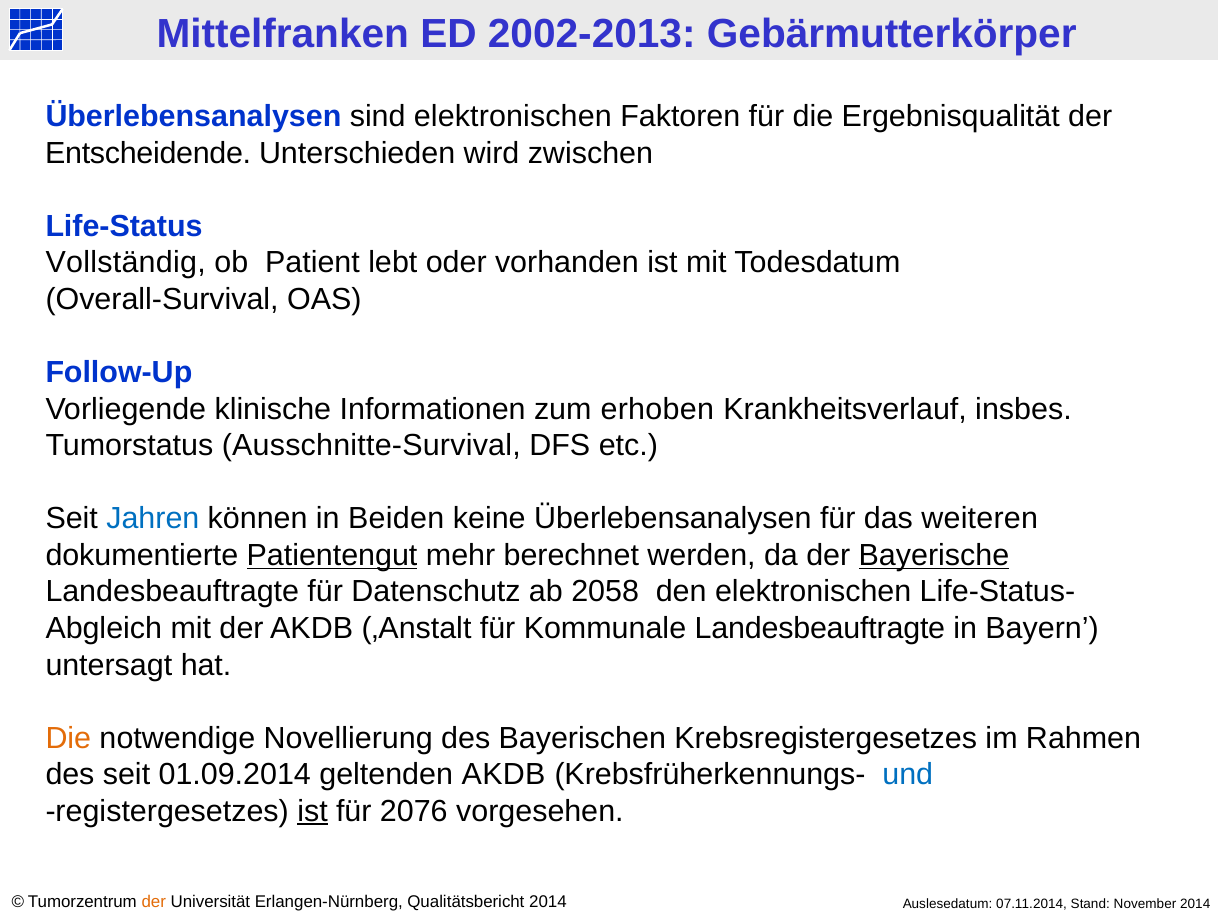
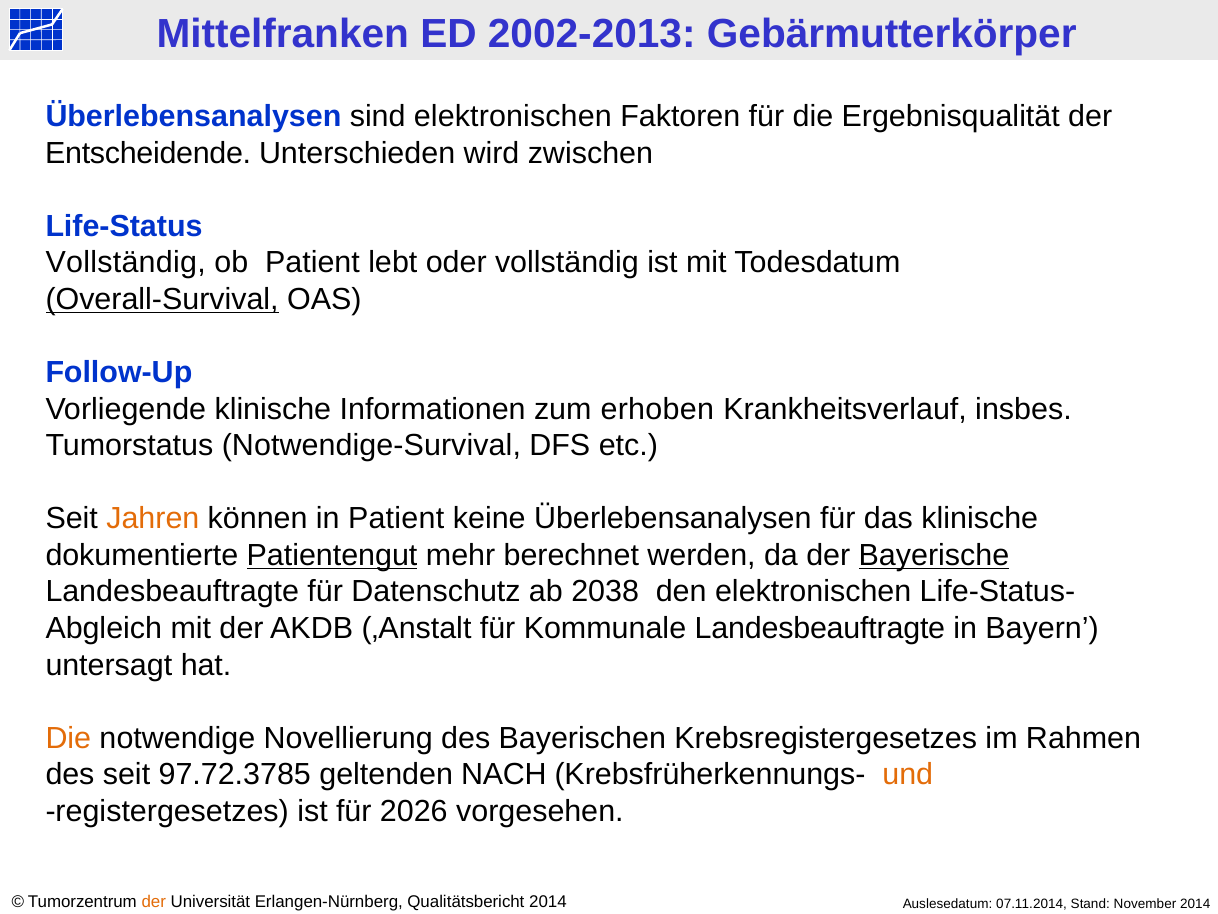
oder vorhanden: vorhanden -> vollständig
Overall-Survival underline: none -> present
Ausschnitte-Survival: Ausschnitte-Survival -> Notwendige-Survival
Jahren colour: blue -> orange
in Beiden: Beiden -> Patient
das weiteren: weiteren -> klinische
2058: 2058 -> 2038
01.09.2014: 01.09.2014 -> 97.72.3785
geltenden AKDB: AKDB -> NACH
und colour: blue -> orange
ist at (313, 811) underline: present -> none
2076: 2076 -> 2026
